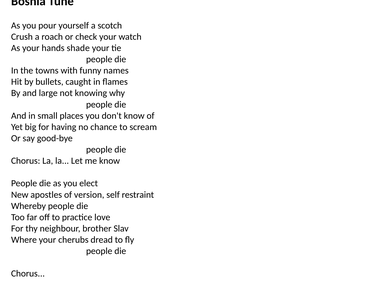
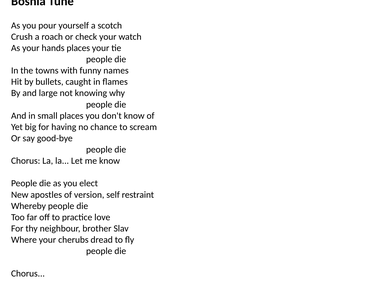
hands shade: shade -> places
